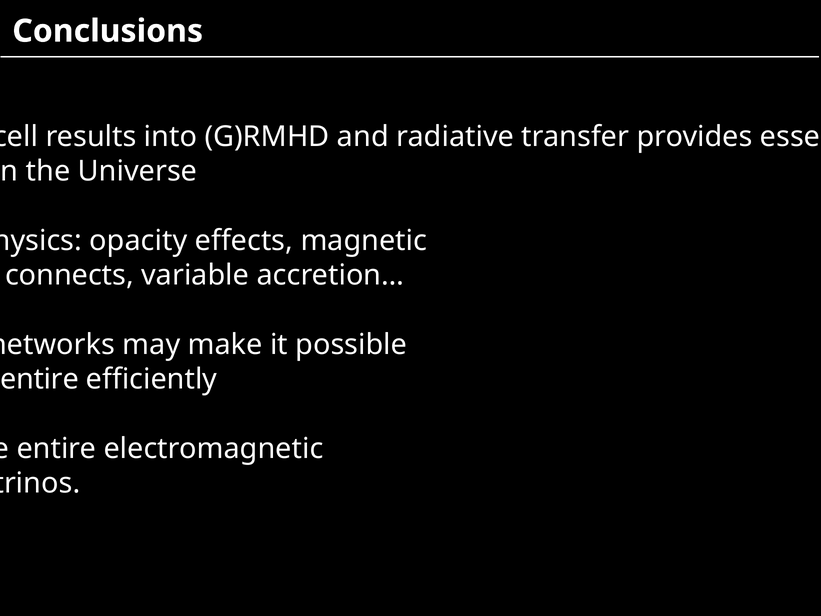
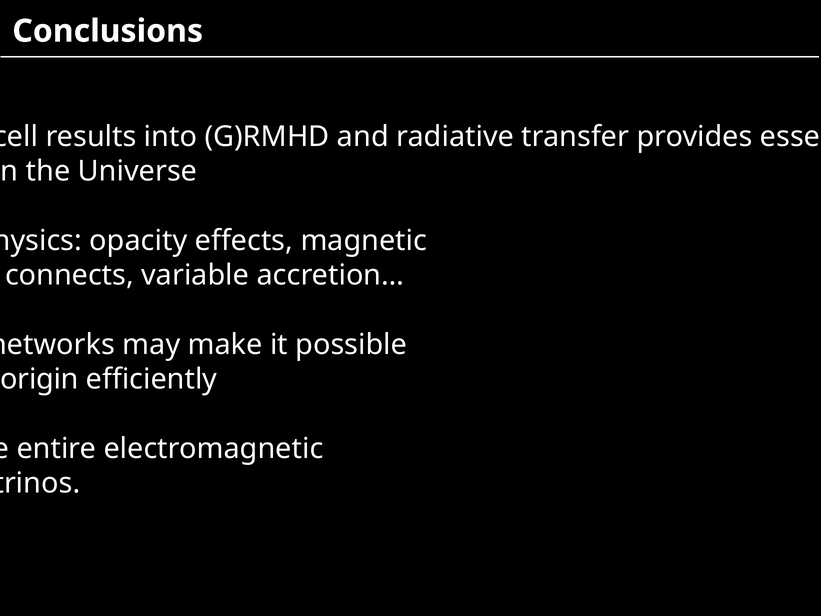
entire at (39, 379): entire -> origin
